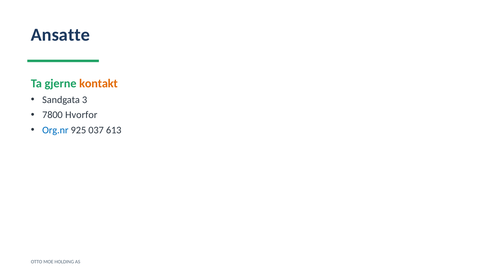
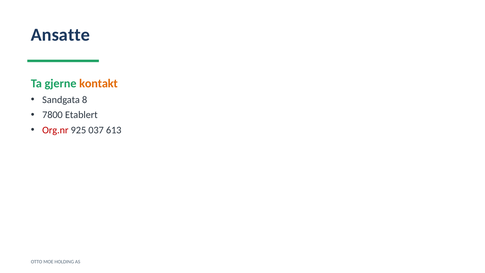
3: 3 -> 8
Hvorfor: Hvorfor -> Etablert
Org.nr colour: blue -> red
